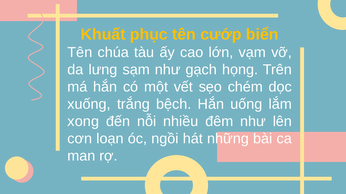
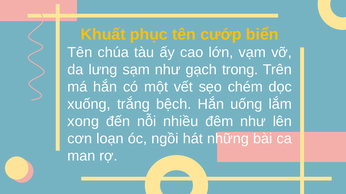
họng: họng -> trong
